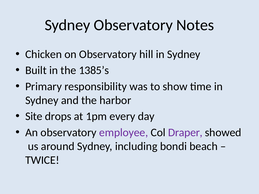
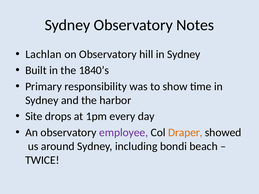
Chicken: Chicken -> Lachlan
1385’s: 1385’s -> 1840’s
Draper colour: purple -> orange
